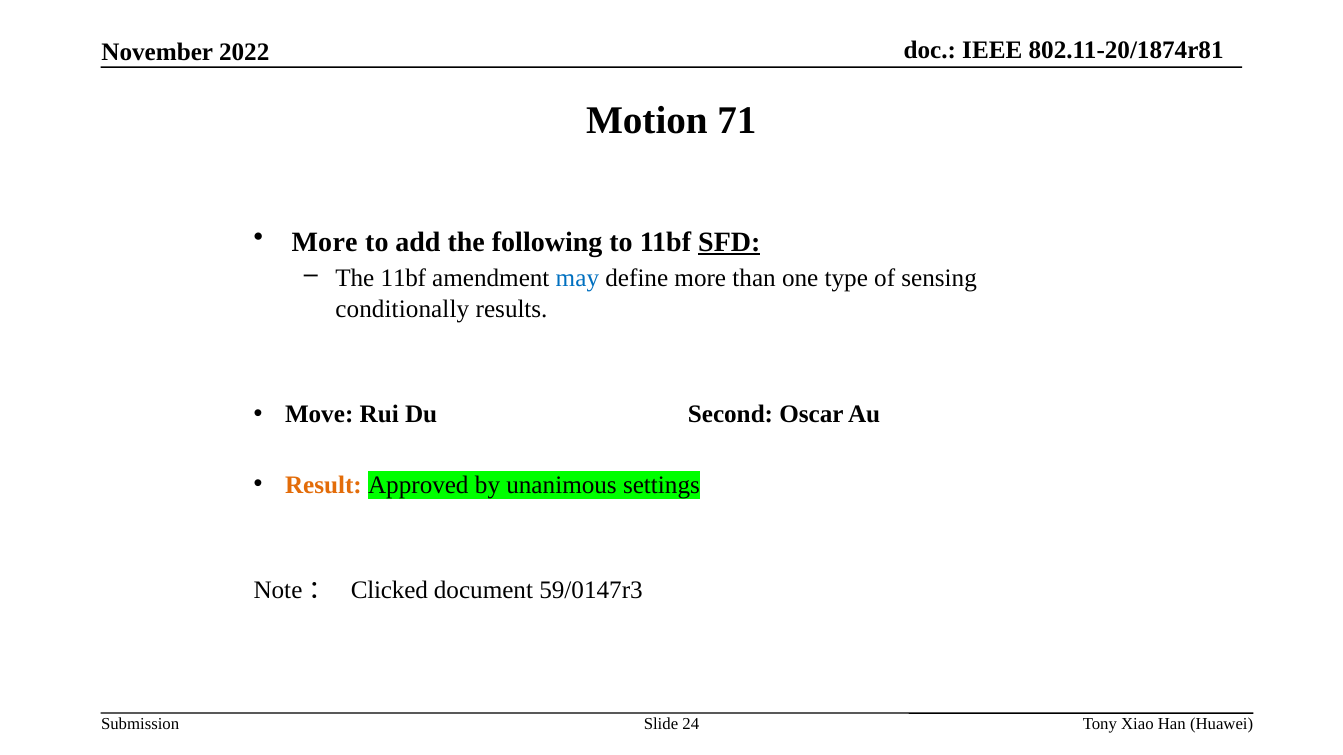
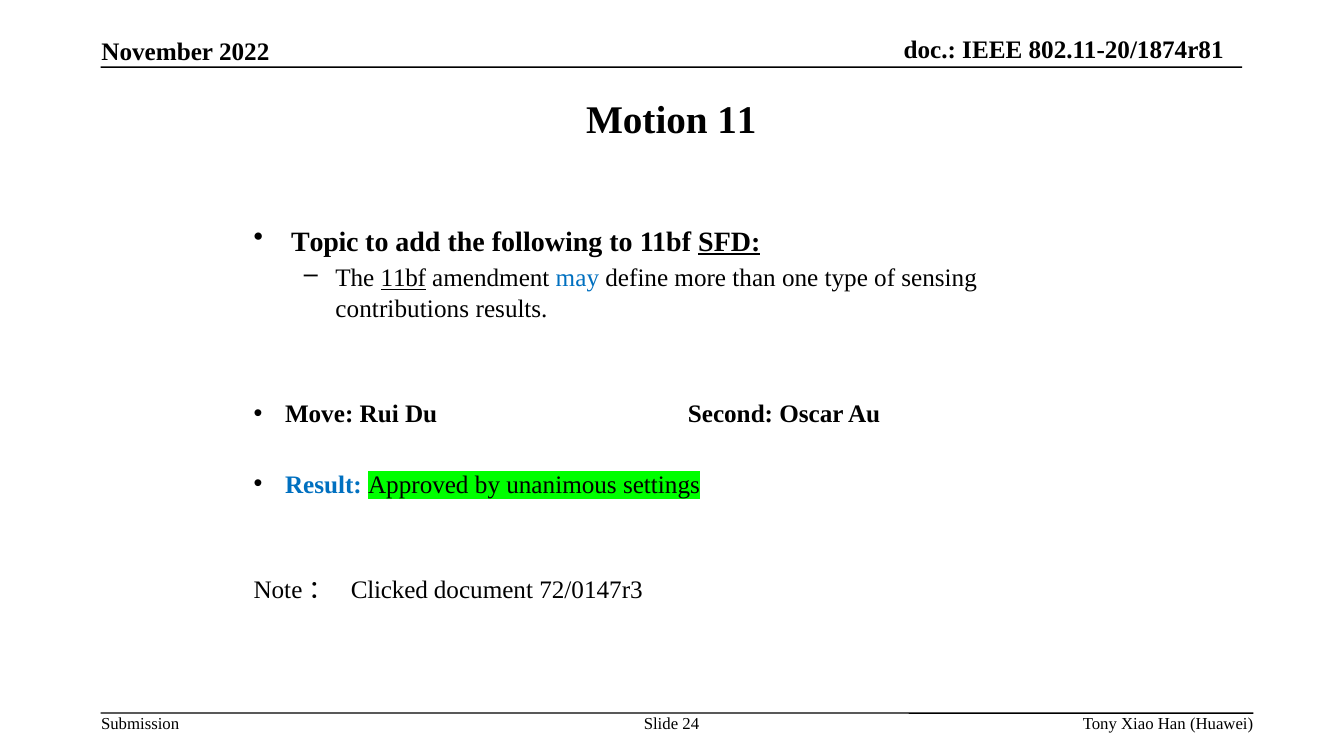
71: 71 -> 11
More at (325, 242): More -> Topic
11bf at (403, 279) underline: none -> present
conditionally: conditionally -> contributions
Result colour: orange -> blue
59/0147r3: 59/0147r3 -> 72/0147r3
